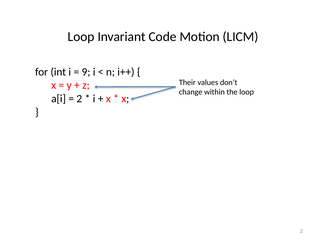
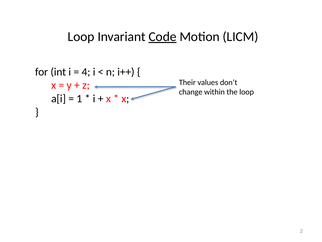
Code underline: none -> present
9: 9 -> 4
2 at (79, 99): 2 -> 1
